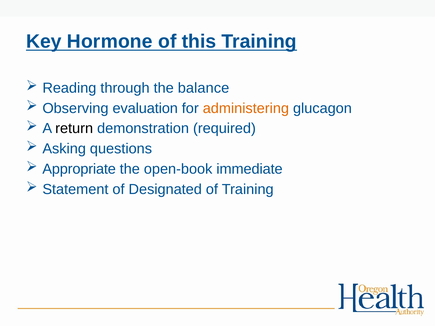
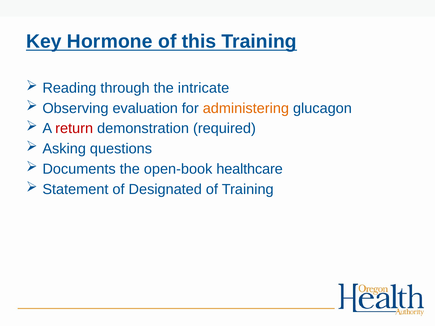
balance: balance -> intricate
return colour: black -> red
Appropriate: Appropriate -> Documents
immediate: immediate -> healthcare
